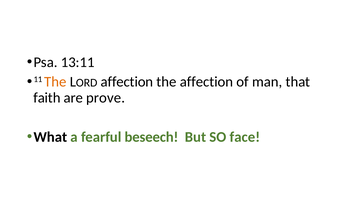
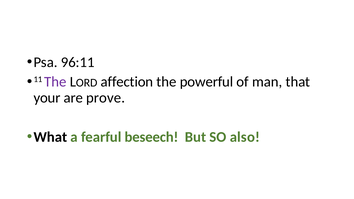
13:11: 13:11 -> 96:11
The at (55, 82) colour: orange -> purple
the affection: affection -> powerful
faith: faith -> your
face: face -> also
